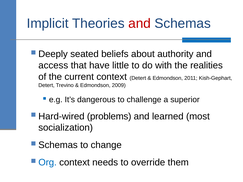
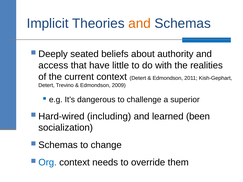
and at (140, 24) colour: red -> orange
problems: problems -> including
most: most -> been
